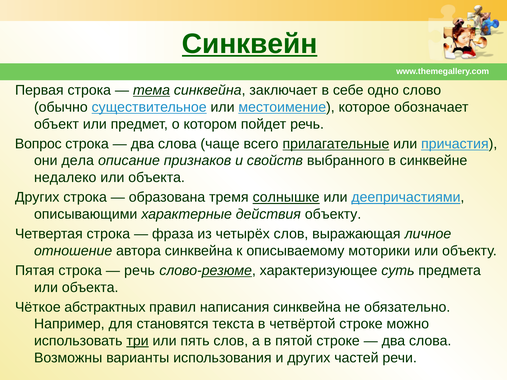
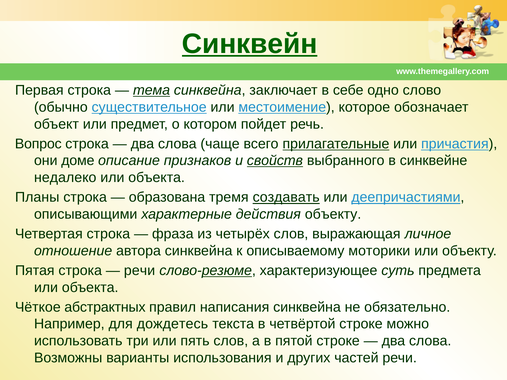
дела: дела -> доме
свойств underline: none -> present
Других at (37, 197): Других -> Планы
солнышке: солнышке -> создавать
речь at (140, 271): речь -> речи
становятся: становятся -> дождетесь
три underline: present -> none
